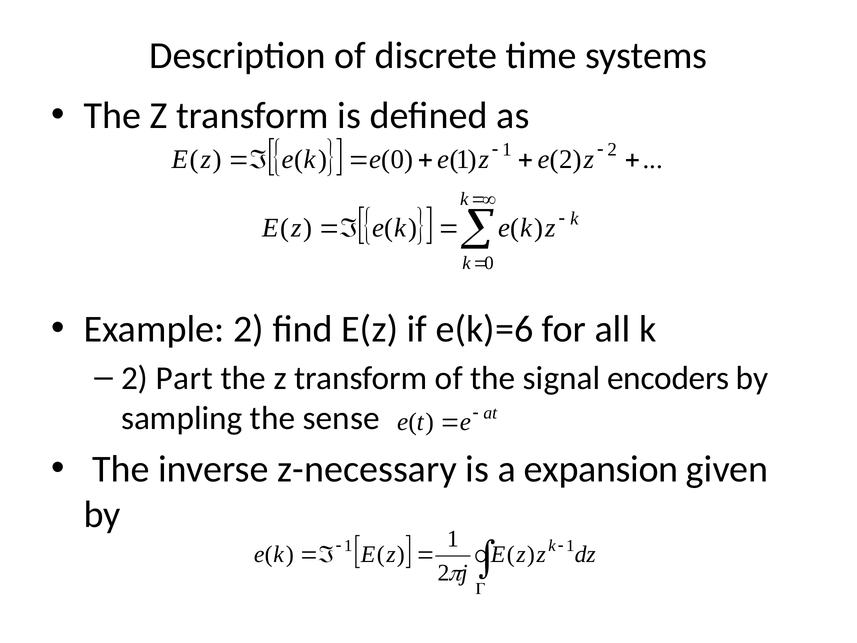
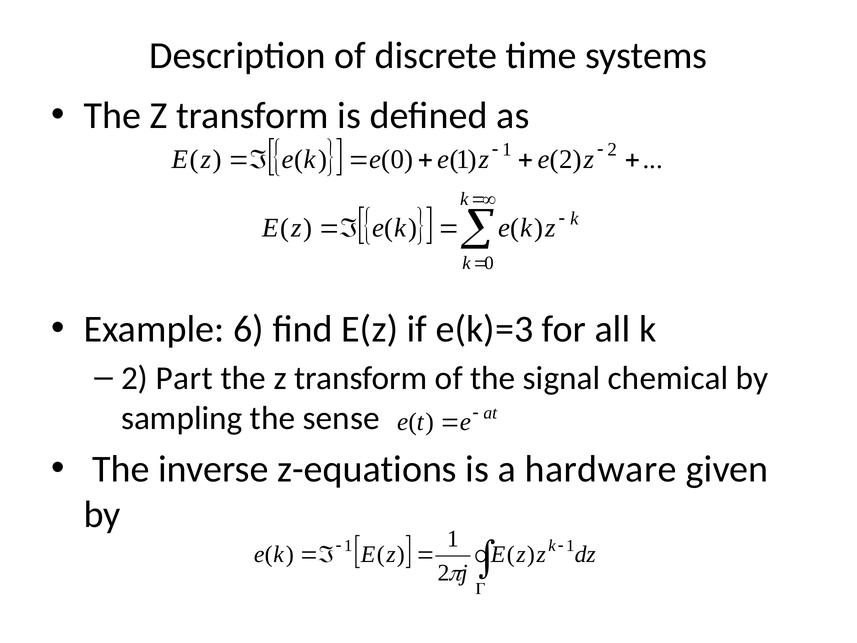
Example 2: 2 -> 6
e(k)=6: e(k)=6 -> e(k)=3
encoders: encoders -> chemical
z-necessary: z-necessary -> z-equations
expansion: expansion -> hardware
